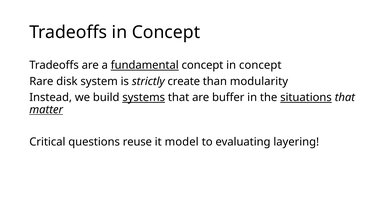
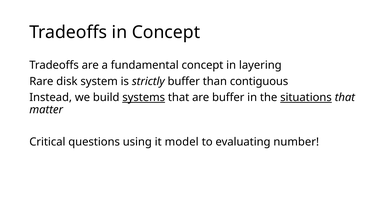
fundamental underline: present -> none
concept in concept: concept -> layering
strictly create: create -> buffer
modularity: modularity -> contiguous
matter underline: present -> none
reuse: reuse -> using
layering: layering -> number
